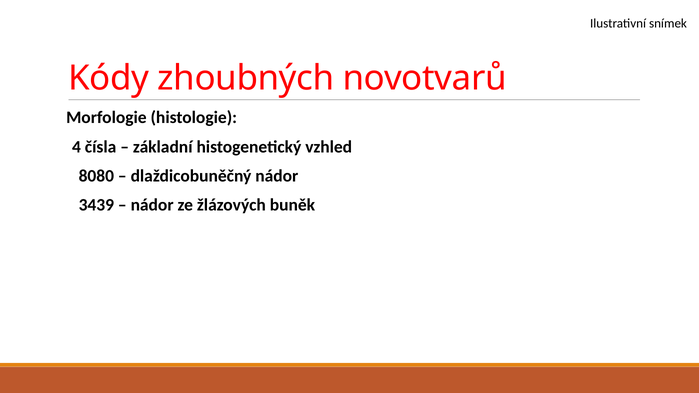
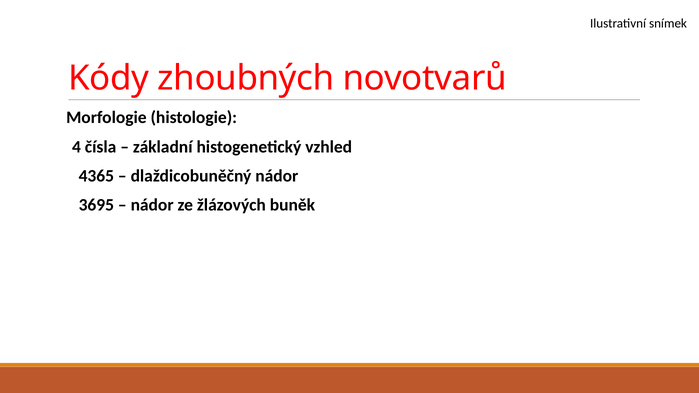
8080: 8080 -> 4365
3439: 3439 -> 3695
